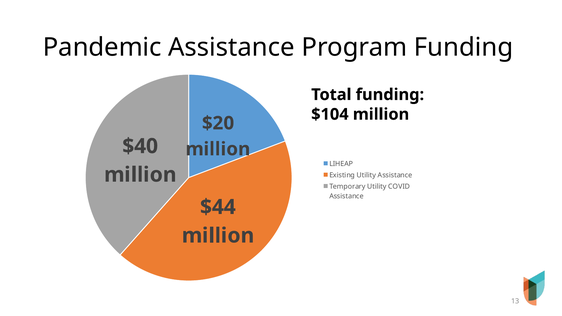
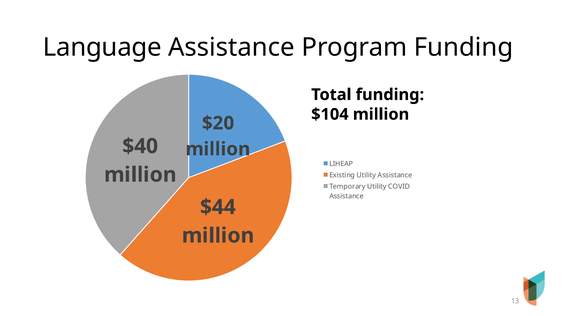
Pandemic: Pandemic -> Language
